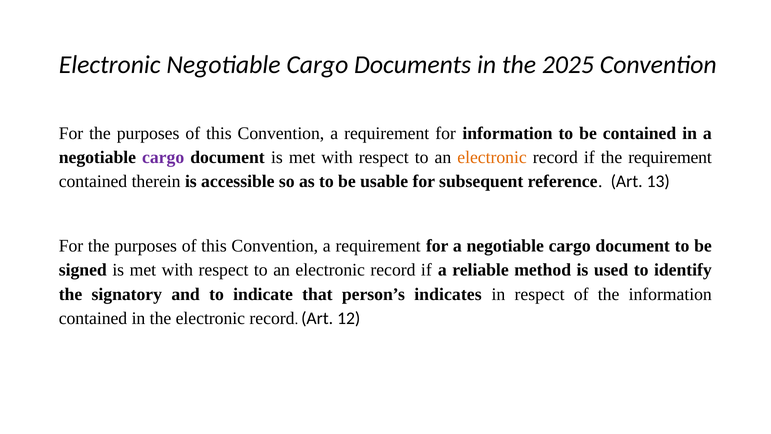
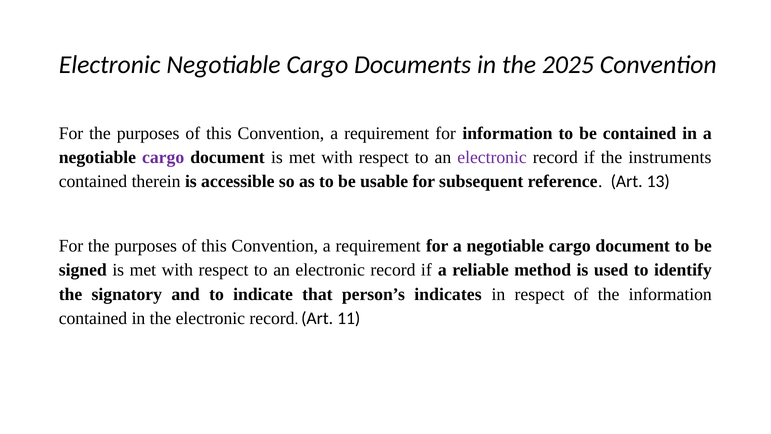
electronic at (492, 157) colour: orange -> purple
the requirement: requirement -> instruments
12: 12 -> 11
